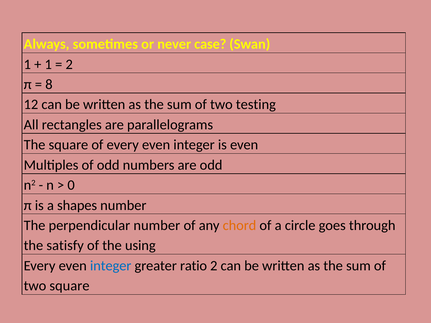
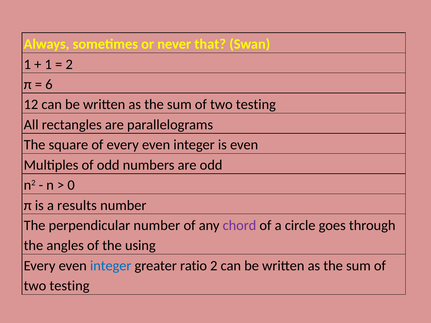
case: case -> that
8: 8 -> 6
shapes: shapes -> results
chord colour: orange -> purple
satisfy: satisfy -> angles
square at (69, 286): square -> testing
